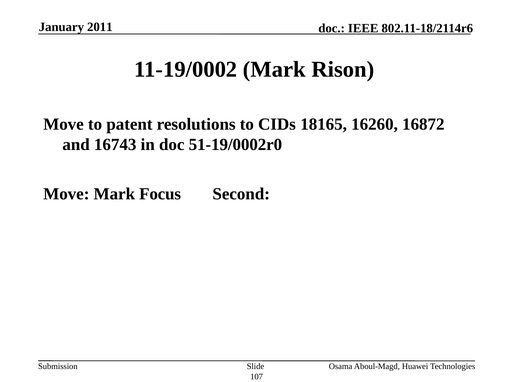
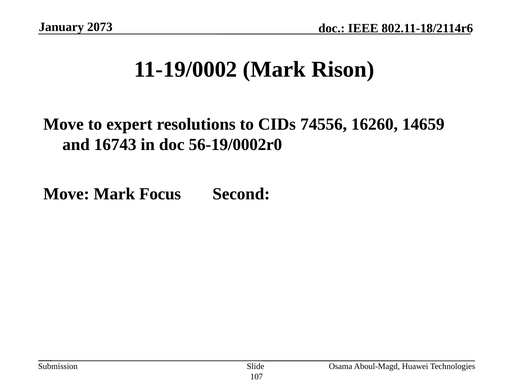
2011: 2011 -> 2073
patent: patent -> expert
18165: 18165 -> 74556
16872: 16872 -> 14659
51-19/0002r0: 51-19/0002r0 -> 56-19/0002r0
